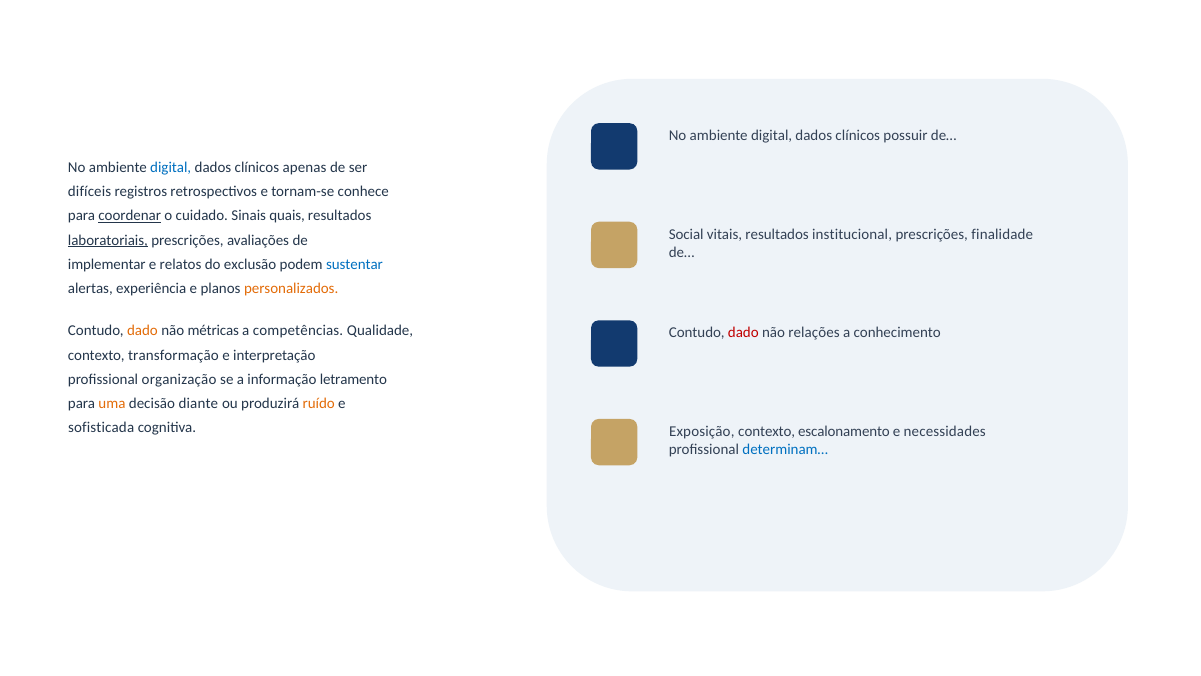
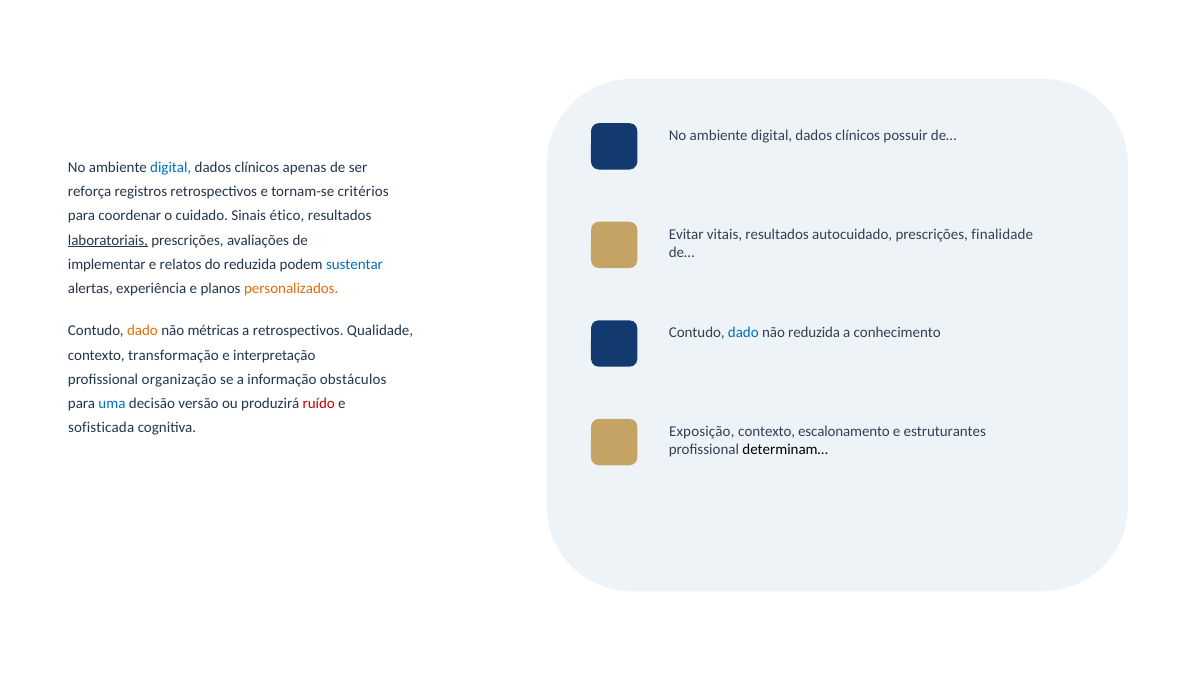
difíceis: difíceis -> reforça
conhece: conhece -> critérios
coordenar underline: present -> none
quais: quais -> ético
Social: Social -> Evitar
institucional: institucional -> autocuidado
do exclusão: exclusão -> reduzida
a competências: competências -> retrospectivos
dado at (743, 333) colour: red -> blue
não relações: relações -> reduzida
letramento: letramento -> obstáculos
uma colour: orange -> blue
diante: diante -> versão
ruído colour: orange -> red
necessidades: necessidades -> estruturantes
determinam… colour: blue -> black
